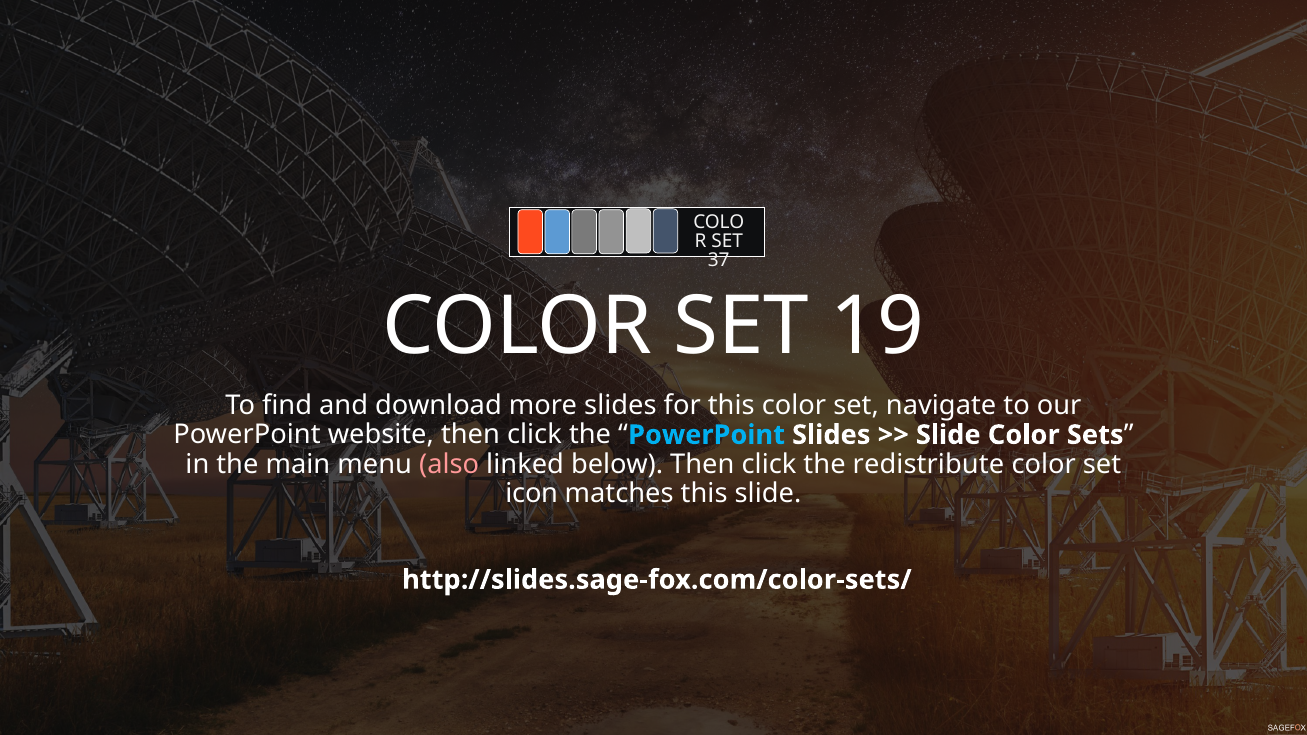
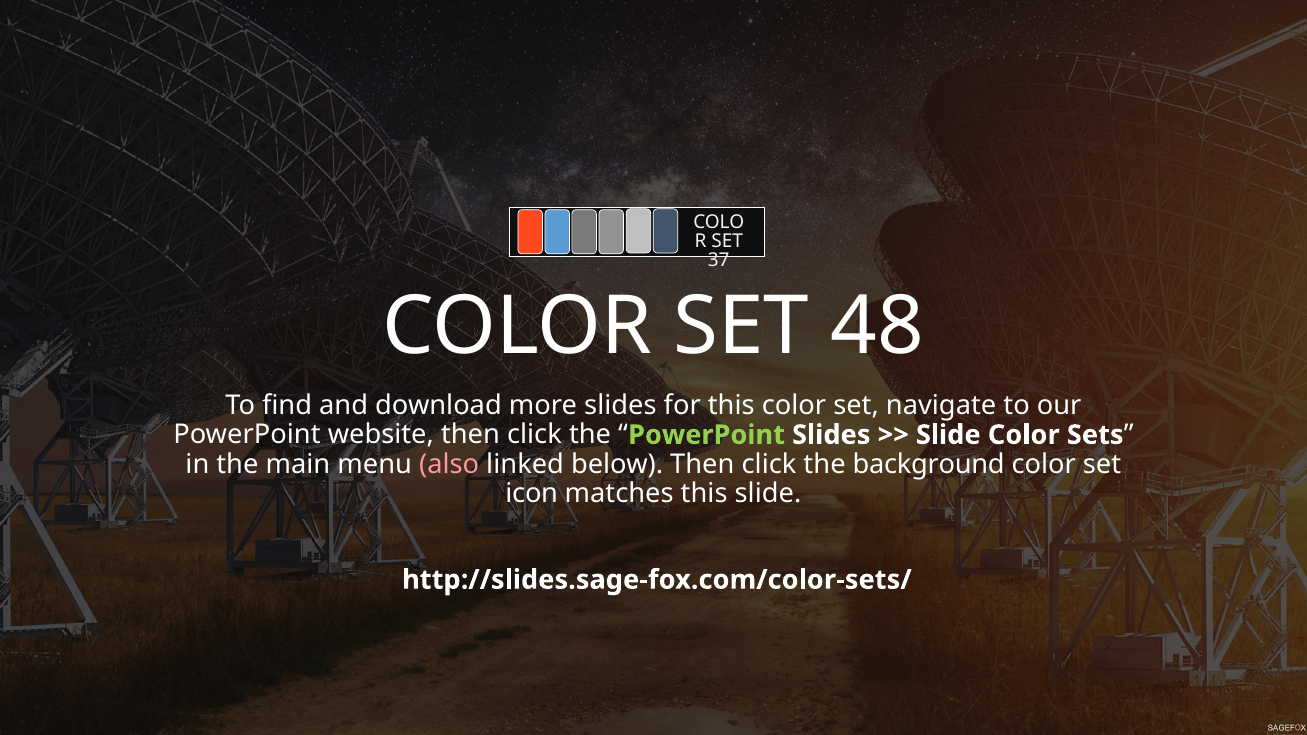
19: 19 -> 48
PowerPoint at (707, 435) colour: light blue -> light green
redistribute: redistribute -> background
